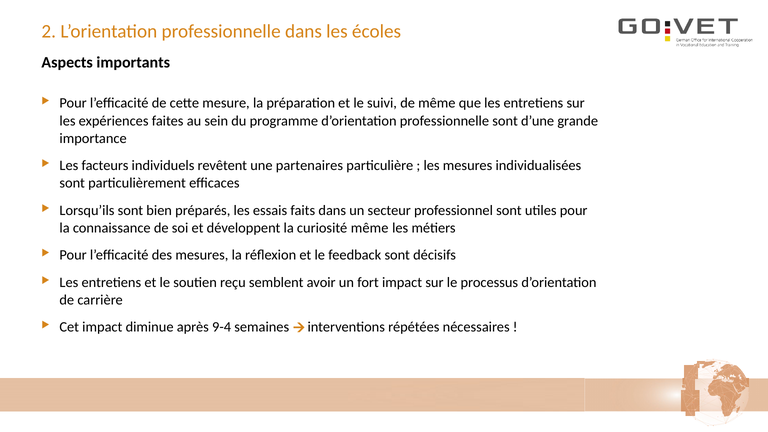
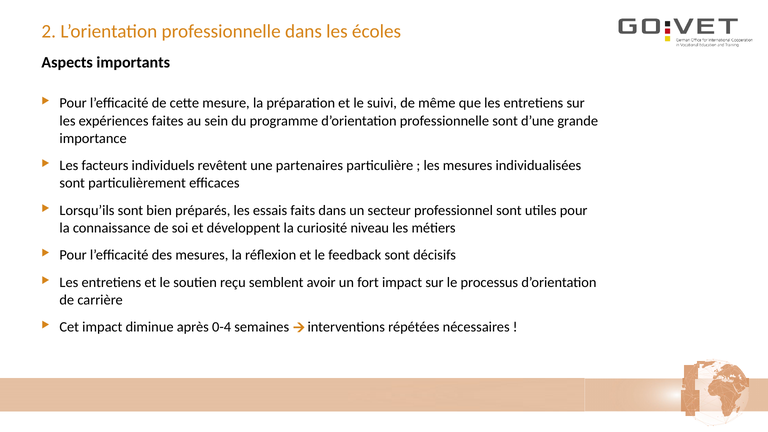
curiosité même: même -> niveau
9-4: 9-4 -> 0-4
